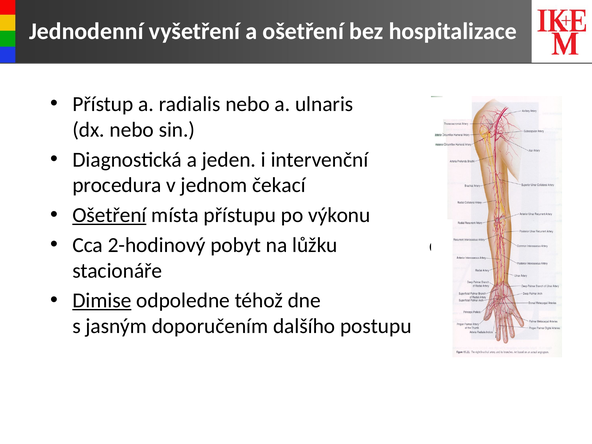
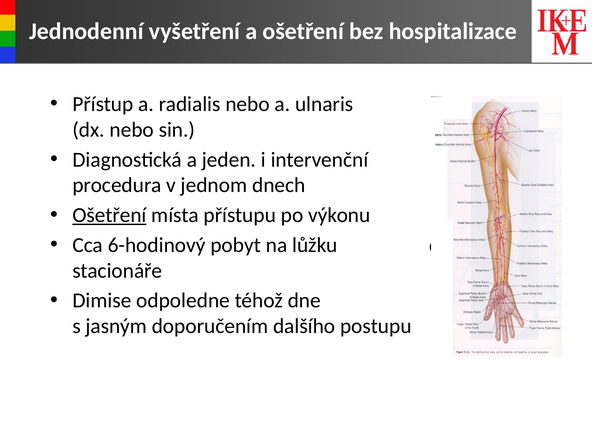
čekací: čekací -> dnech
2-hodinový: 2-hodinový -> 6-hodinový
Dimise underline: present -> none
